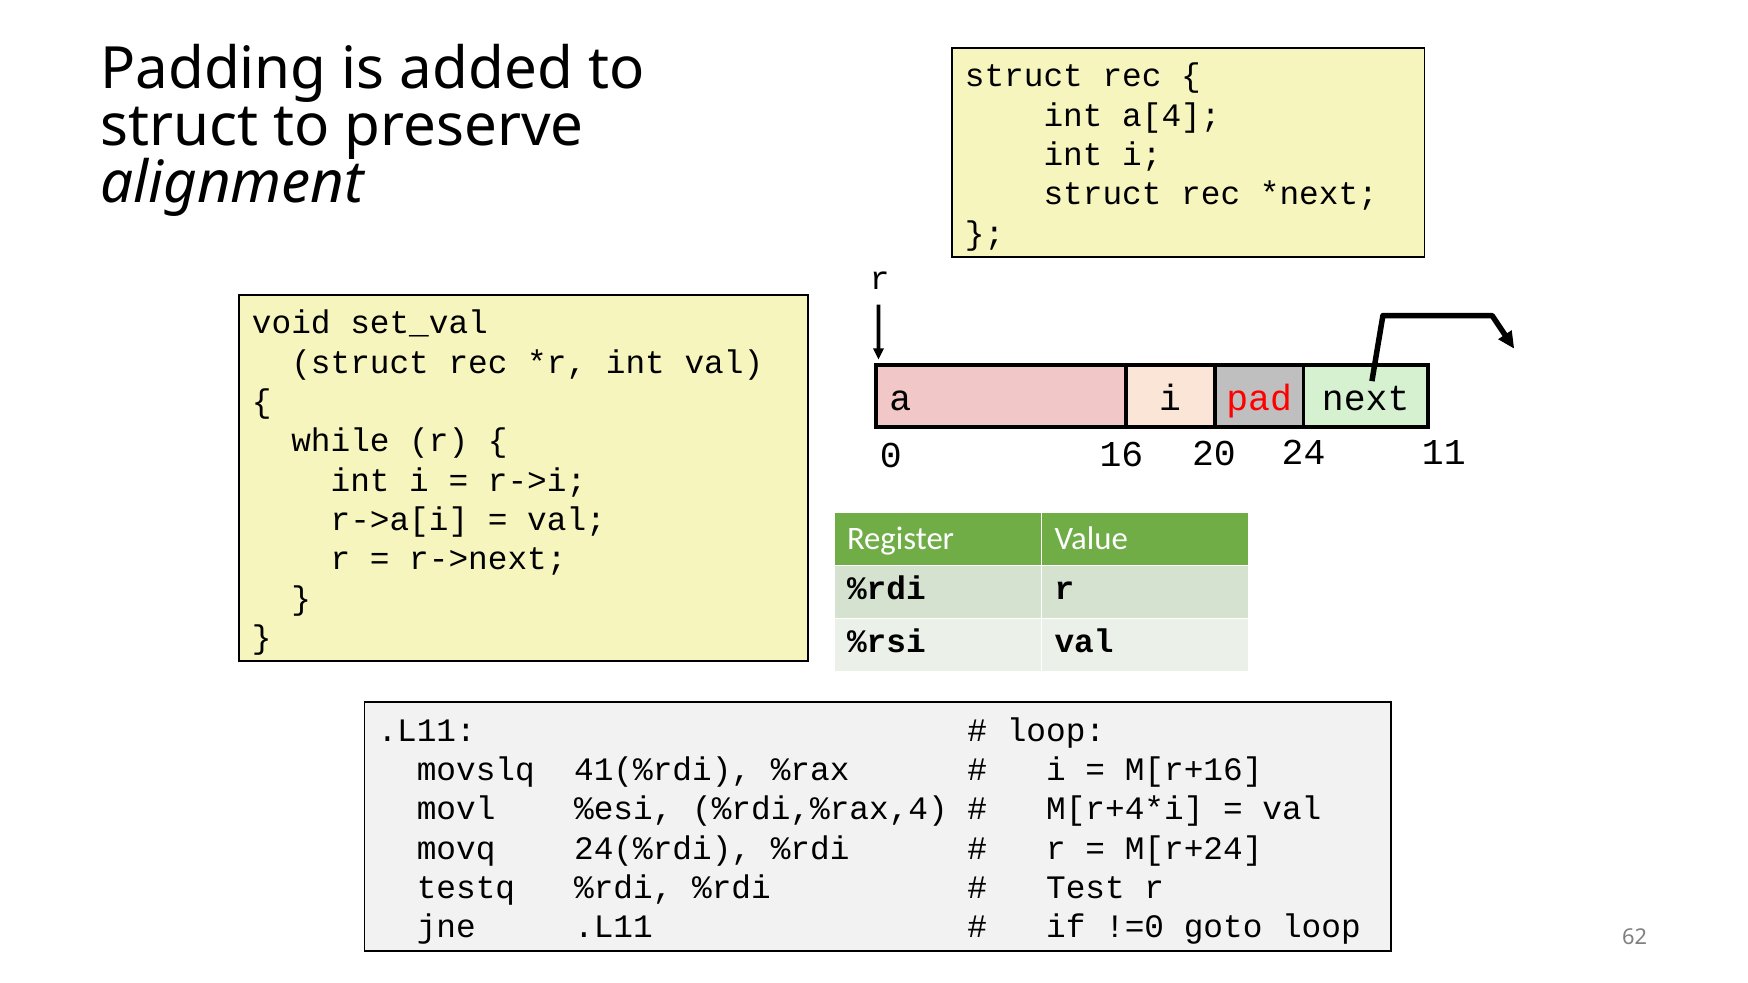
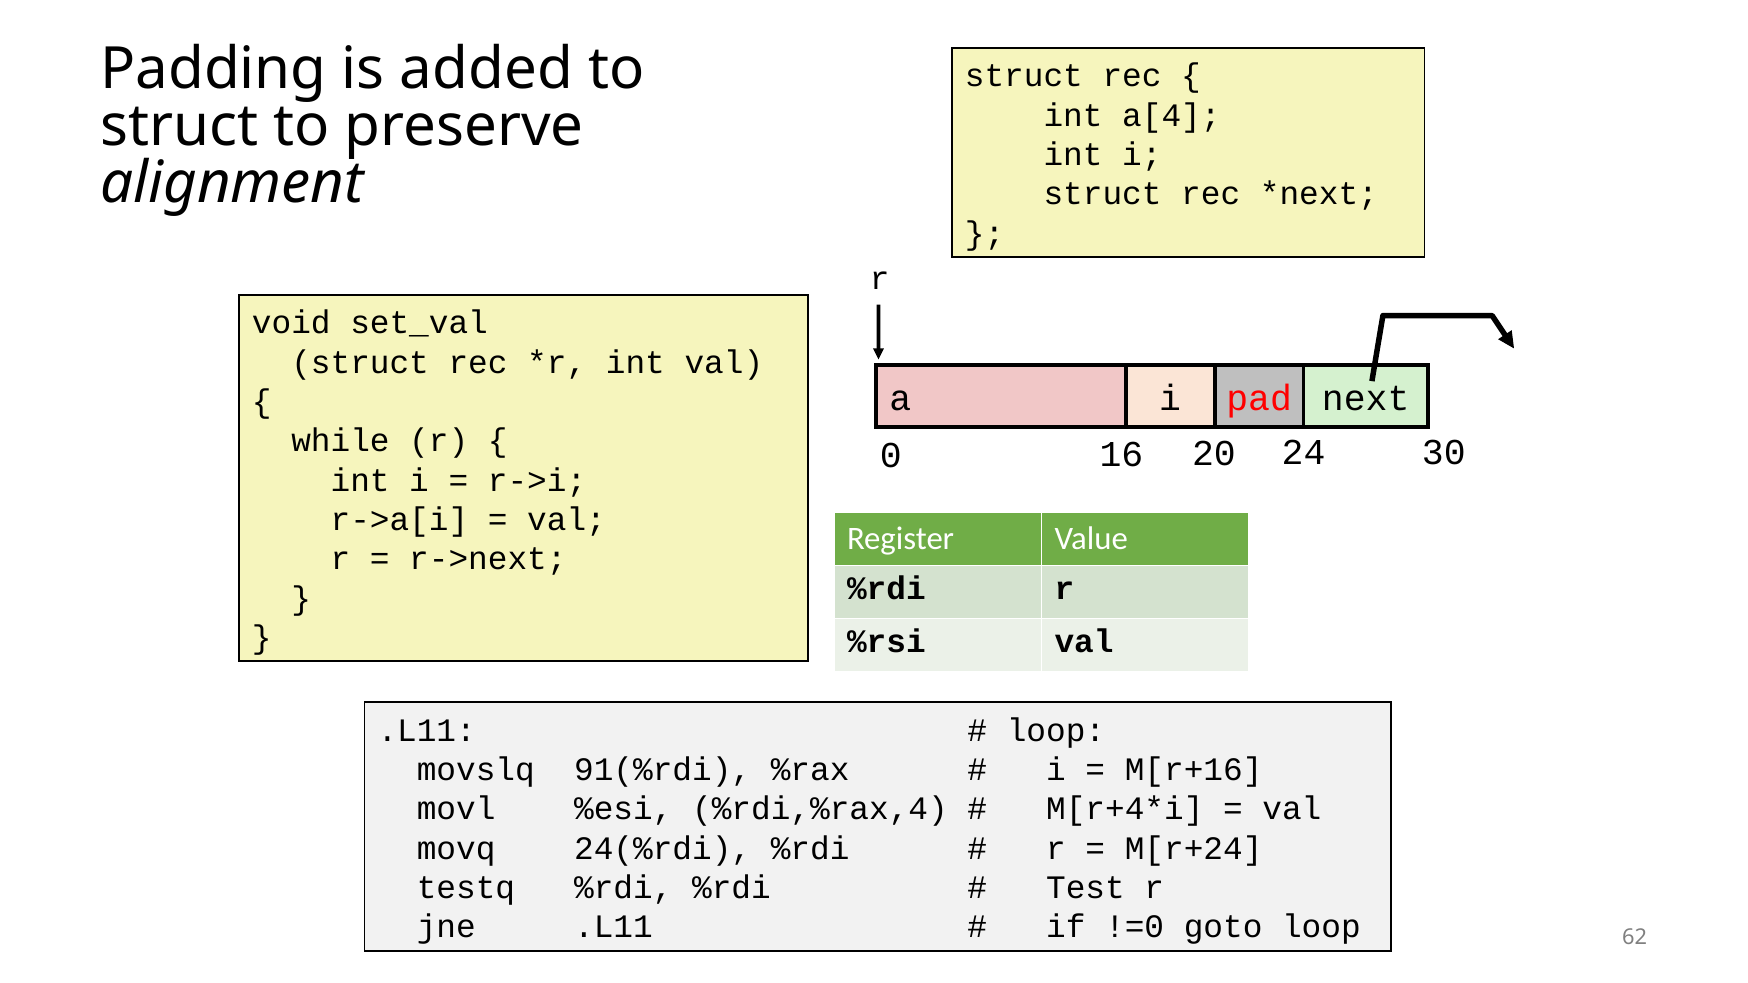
11: 11 -> 30
41(%rdi: 41(%rdi -> 91(%rdi
